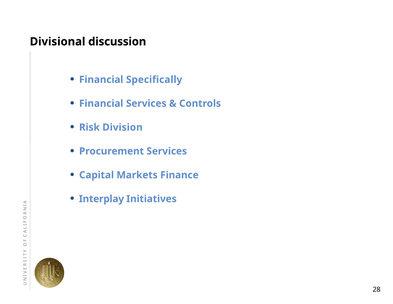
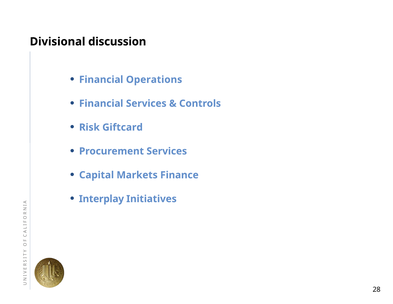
Specifically: Specifically -> Operations
Division: Division -> Giftcard
